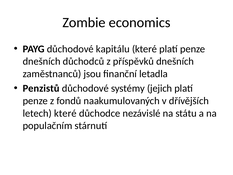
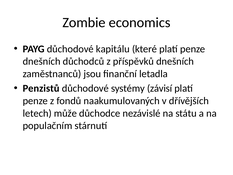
jejich: jejich -> závisí
letech které: které -> může
